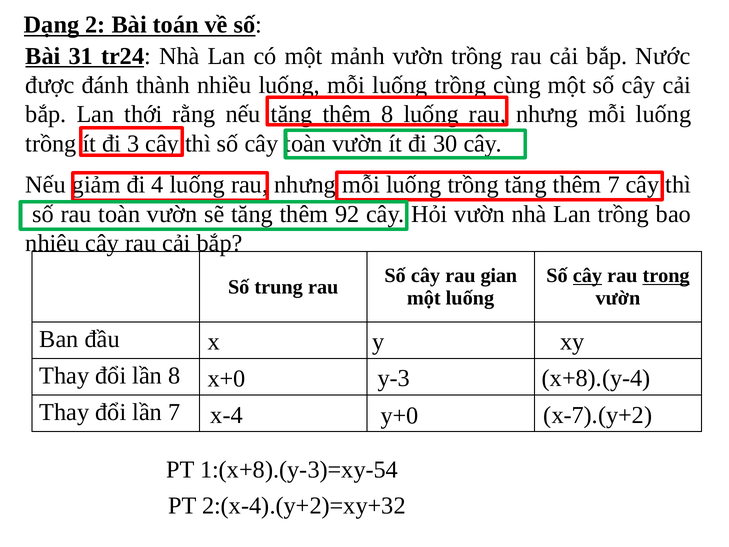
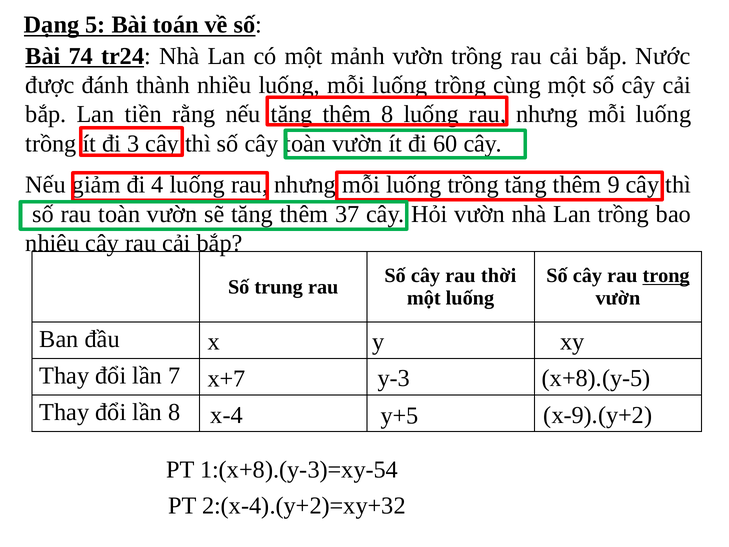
2: 2 -> 5
31: 31 -> 74
thới: thới -> tiền
30: 30 -> 60
thêm 7: 7 -> 9
92: 92 -> 37
gian: gian -> thời
cây at (587, 276) underline: present -> none
lần 8: 8 -> 7
x+0: x+0 -> x+7
x+8).(y-4: x+8).(y-4 -> x+8).(y-5
lần 7: 7 -> 8
y+0: y+0 -> y+5
x-7).(y+2: x-7).(y+2 -> x-9).(y+2
